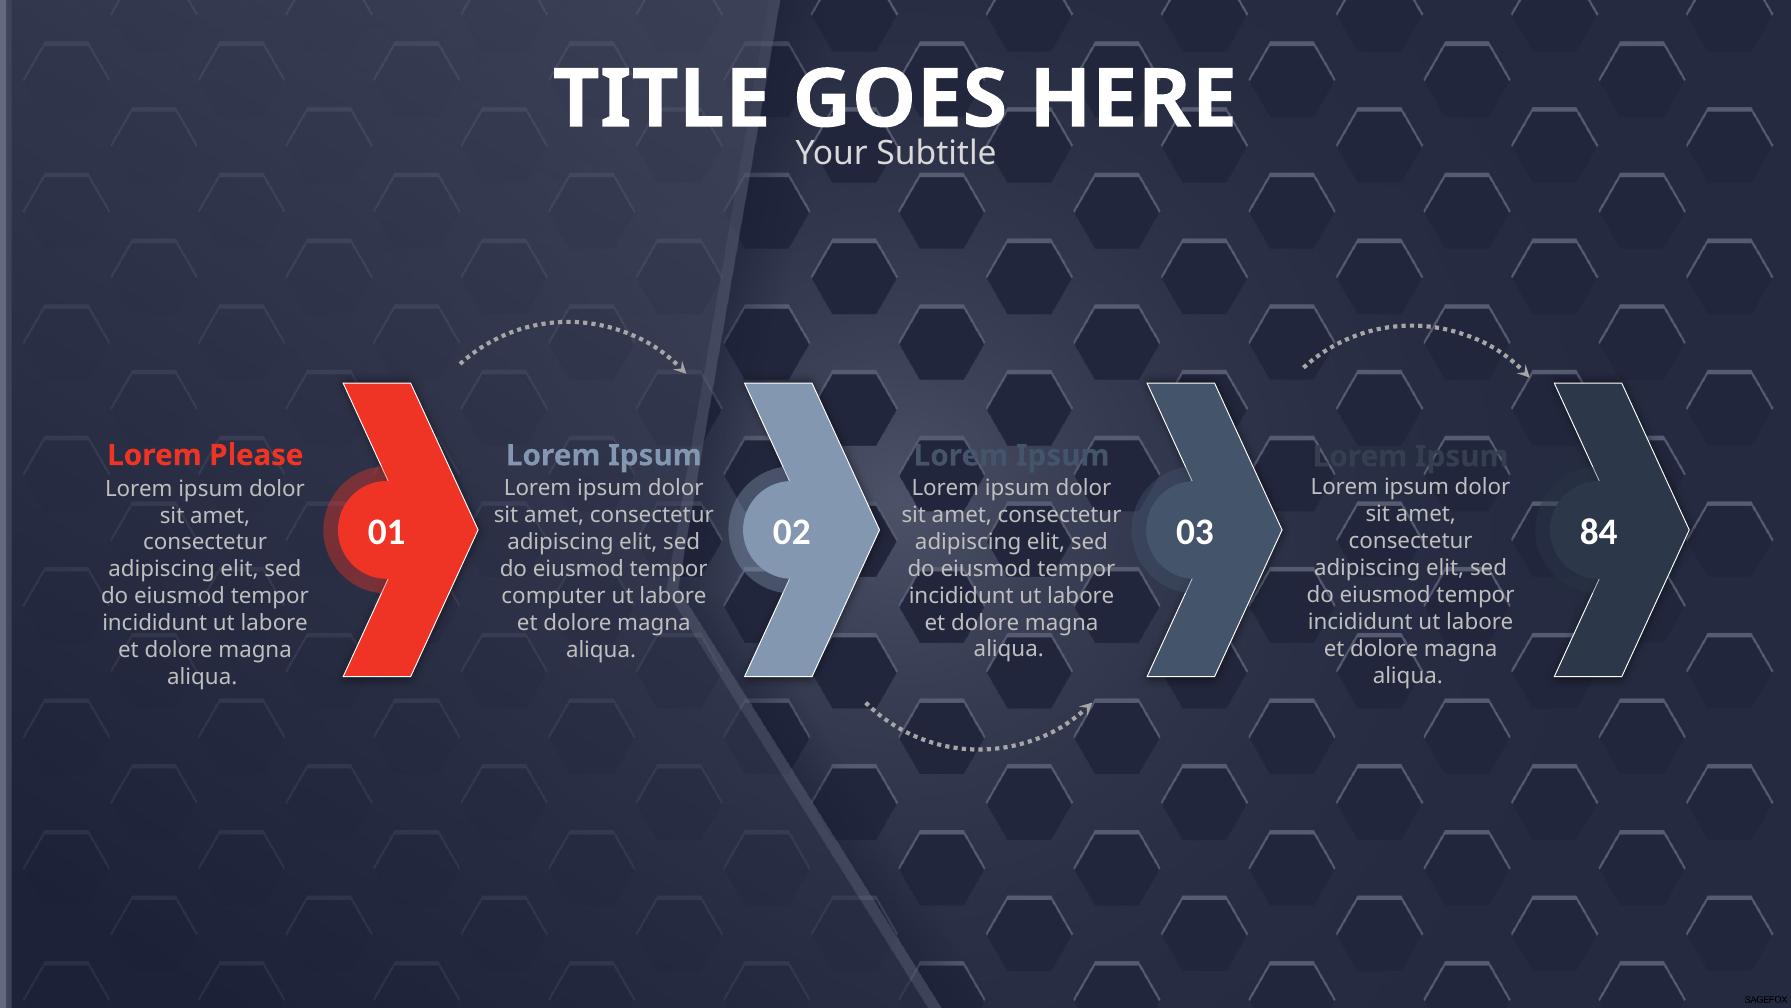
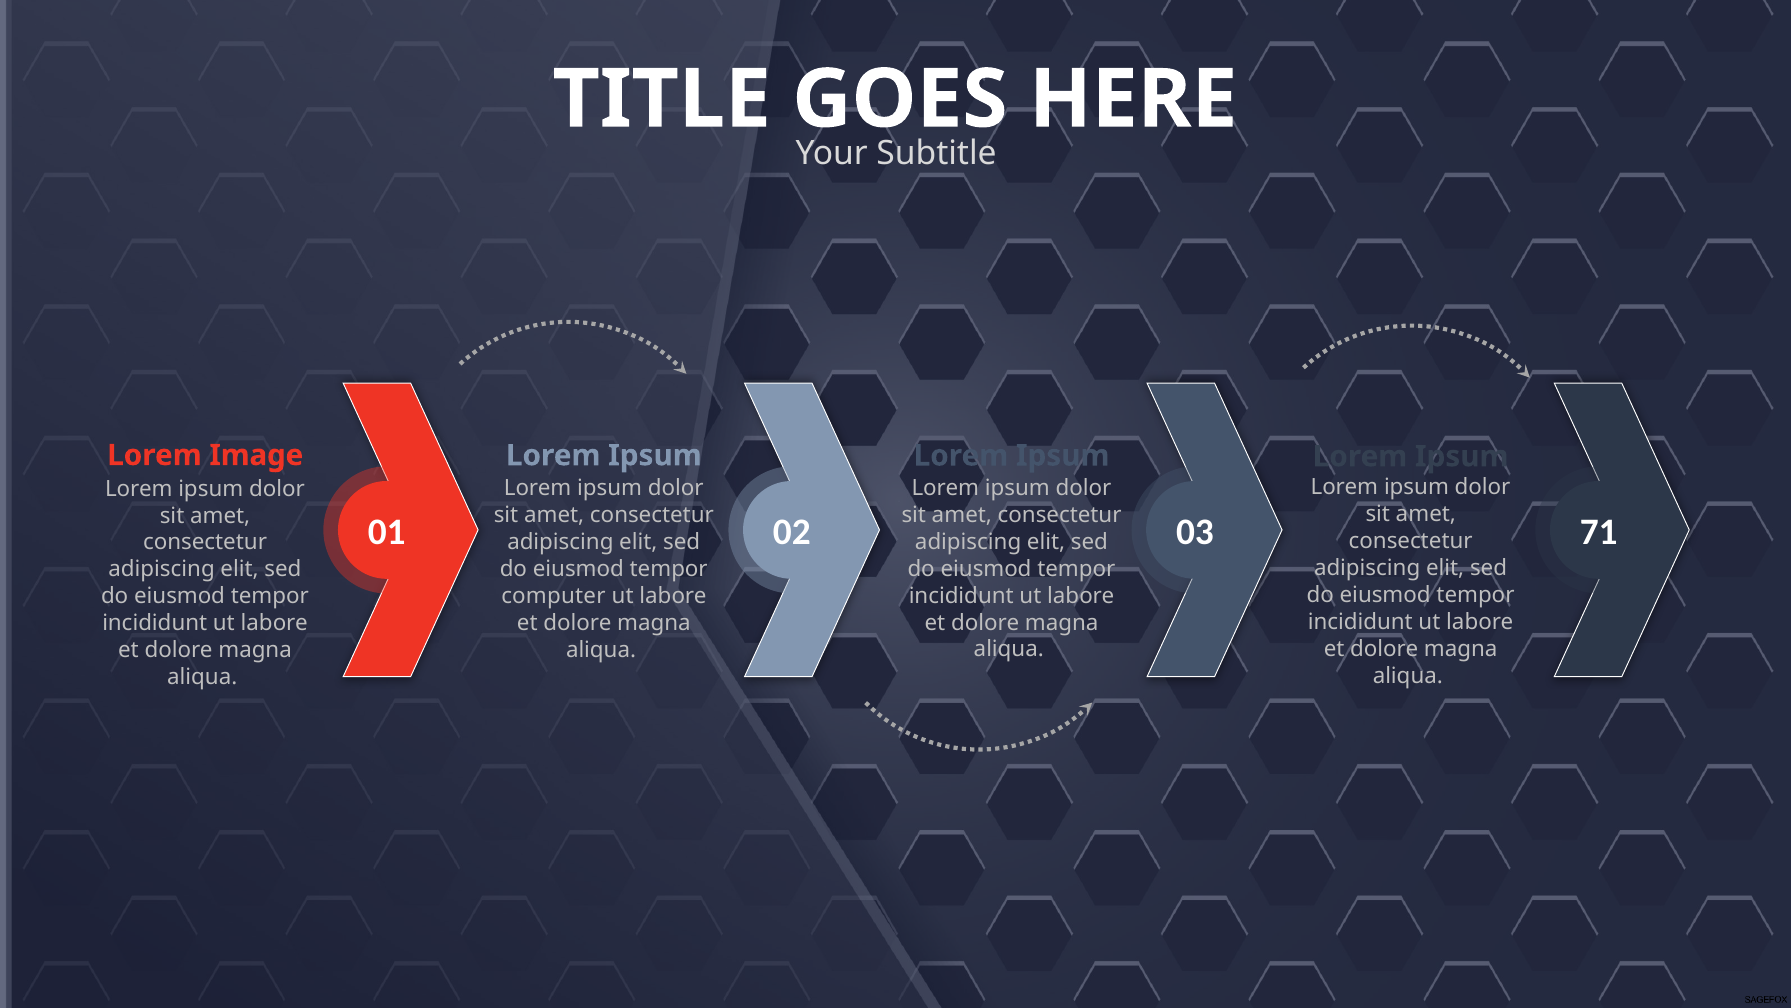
Please: Please -> Image
84: 84 -> 71
